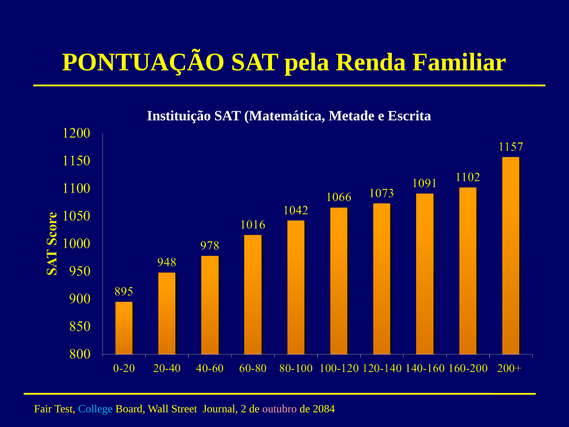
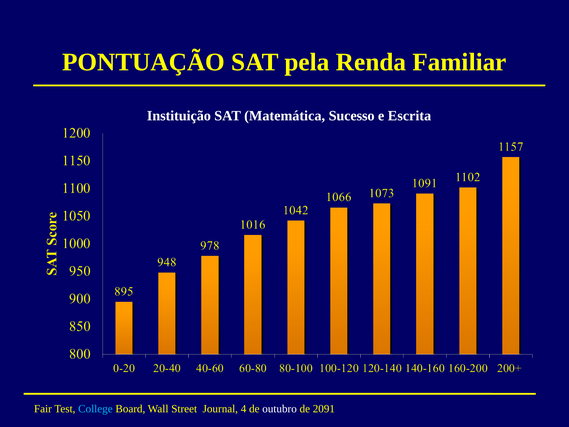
Metade: Metade -> Sucesso
2: 2 -> 4
outubro colour: pink -> white
2084: 2084 -> 2091
